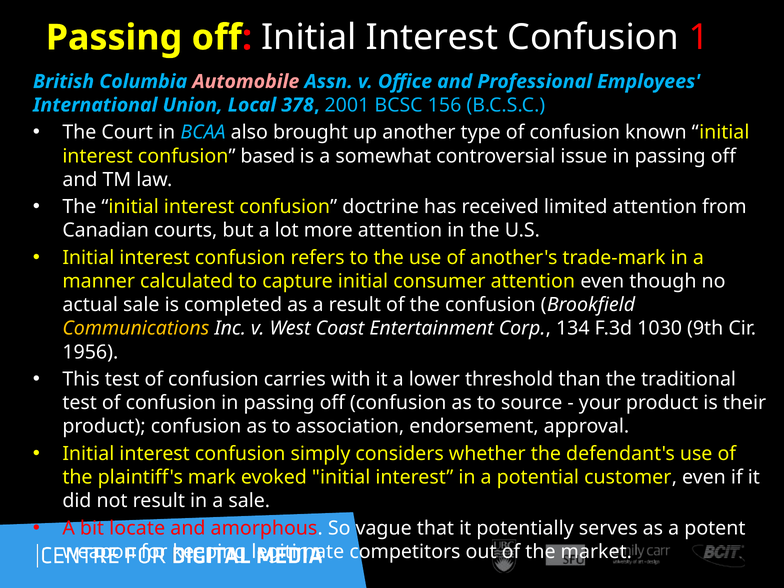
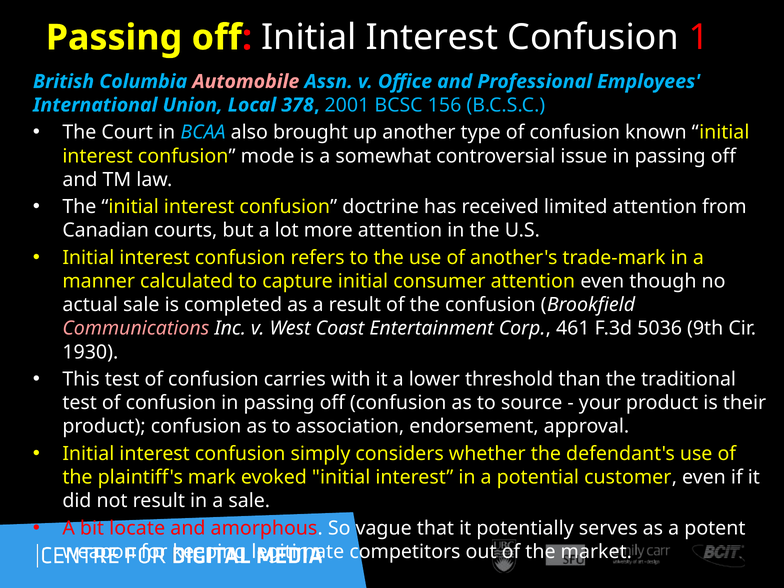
based: based -> mode
Communications colour: yellow -> pink
134: 134 -> 461
1030: 1030 -> 5036
1956: 1956 -> 1930
